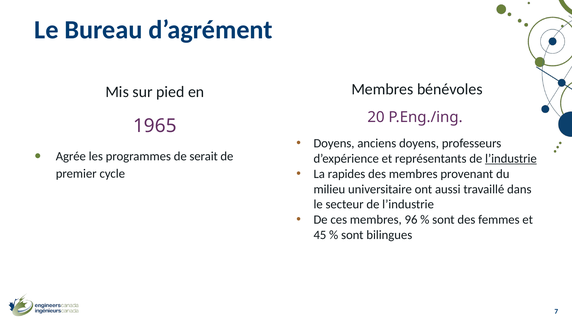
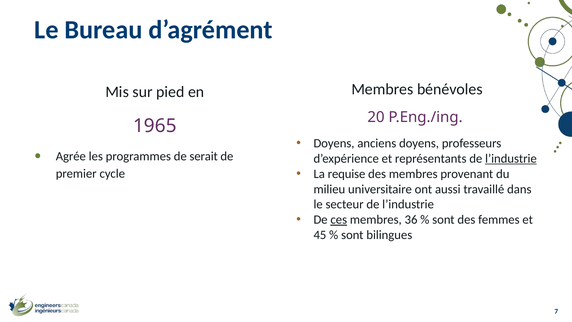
rapides: rapides -> requise
ces underline: none -> present
96: 96 -> 36
